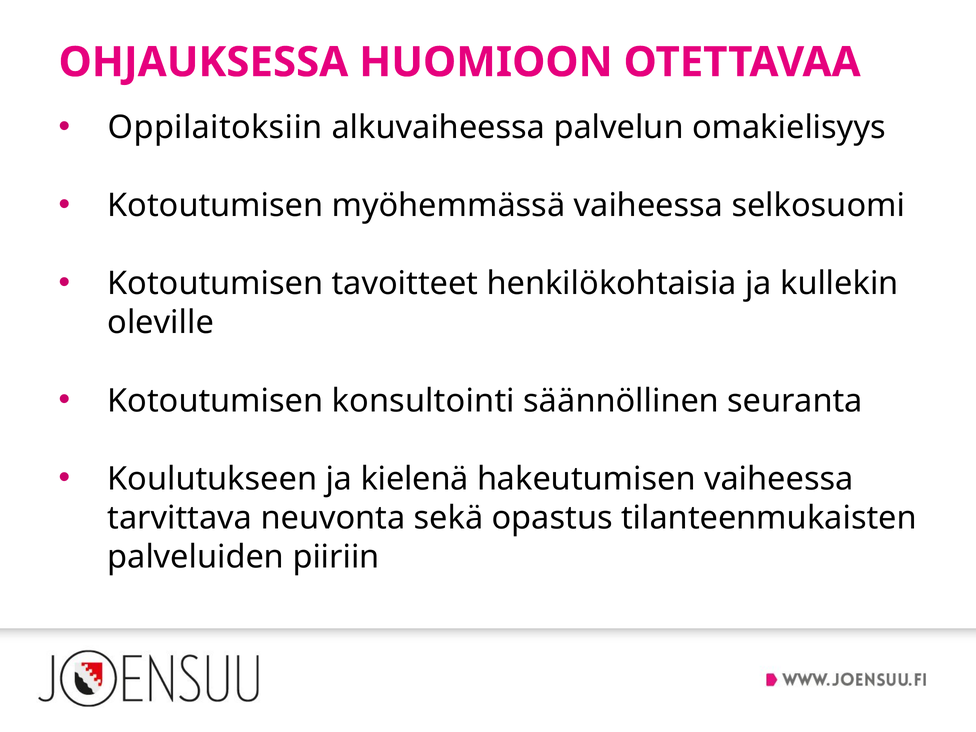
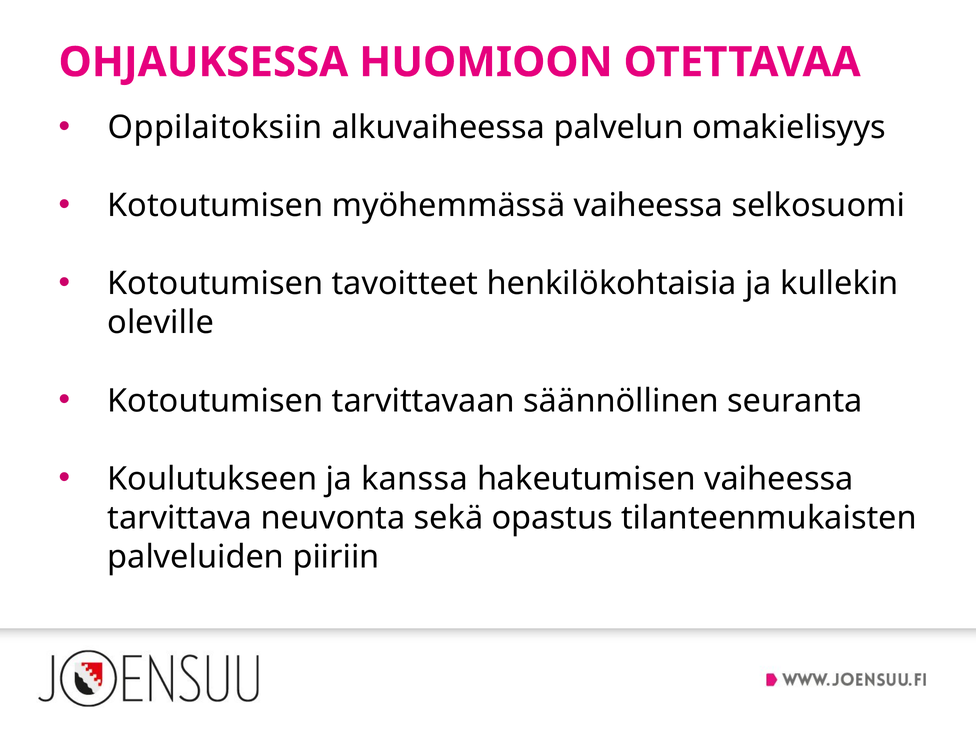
konsultointi: konsultointi -> tarvittavaan
kielenä: kielenä -> kanssa
